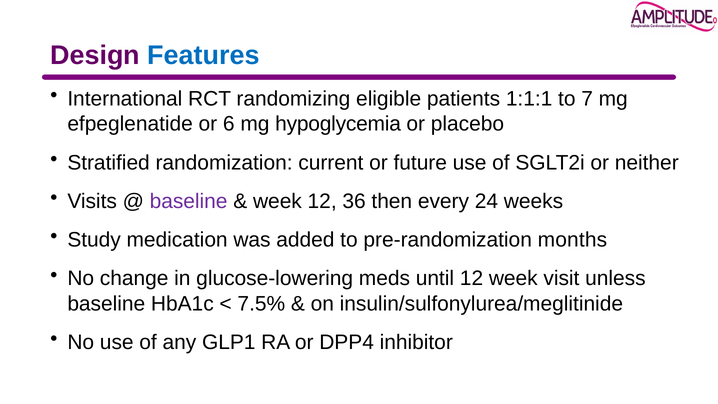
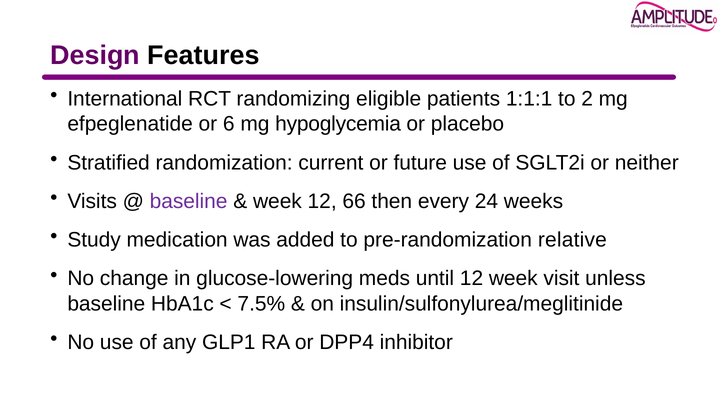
Features colour: blue -> black
7: 7 -> 2
36: 36 -> 66
months: months -> relative
